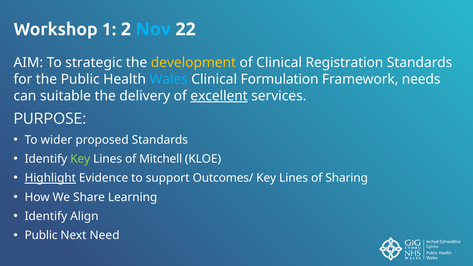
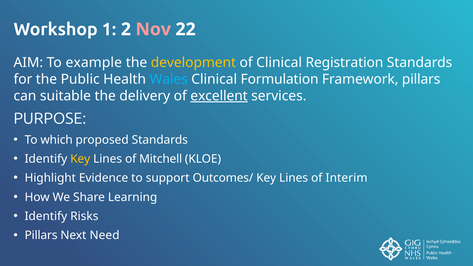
Nov colour: light blue -> pink
strategic: strategic -> example
Framework needs: needs -> pillars
wider: wider -> which
Key at (80, 159) colour: light green -> yellow
Highlight underline: present -> none
Sharing: Sharing -> Interim
Align: Align -> Risks
Public at (41, 235): Public -> Pillars
